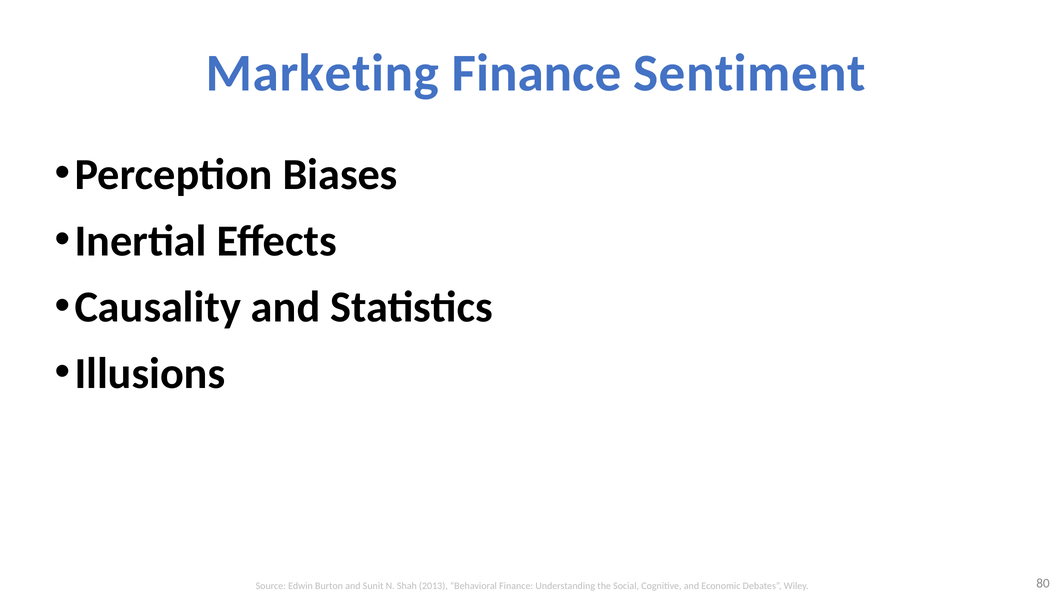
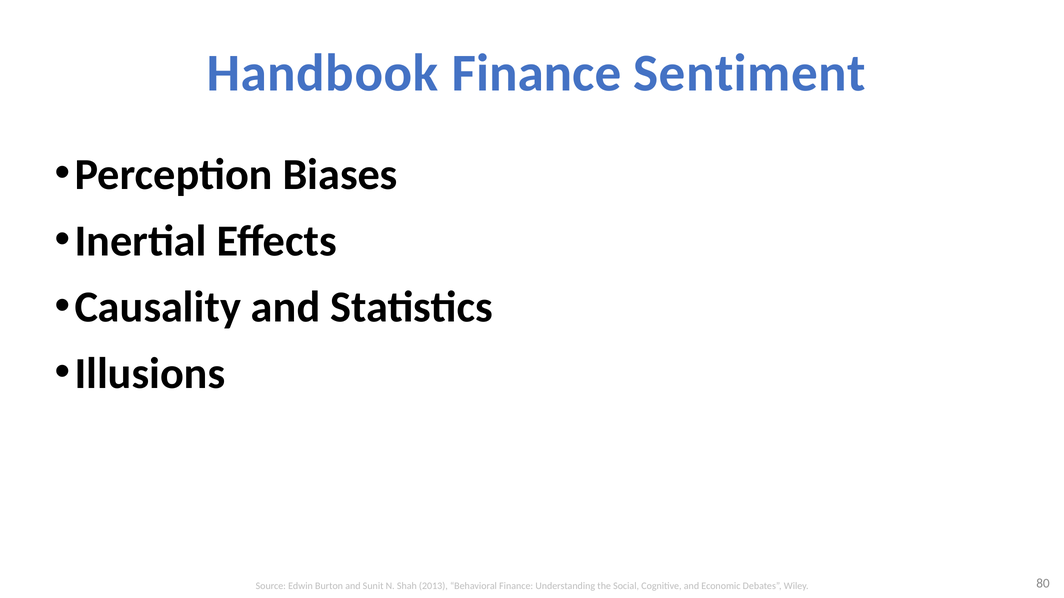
Marketing: Marketing -> Handbook
